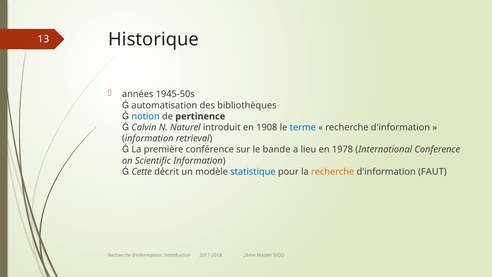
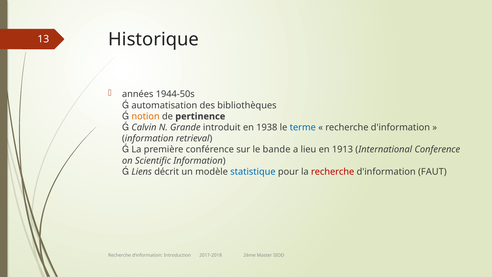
1945-50s: 1945-50s -> 1944-50s
notion colour: blue -> orange
Naturel: Naturel -> Grande
1908: 1908 -> 1938
1978: 1978 -> 1913
Cette: Cette -> Liens
recherche at (333, 172) colour: orange -> red
